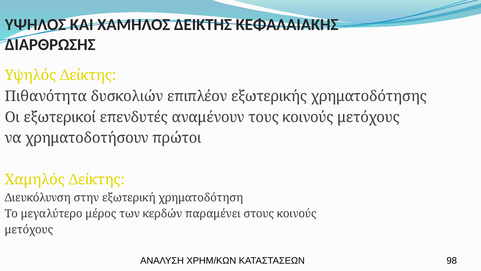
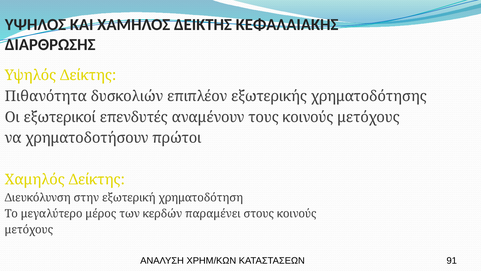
98: 98 -> 91
